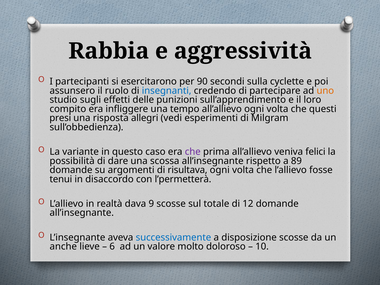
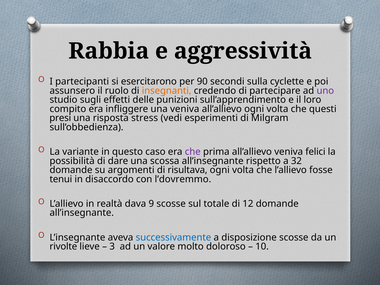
insegnanti colour: blue -> orange
uno colour: orange -> purple
una tempo: tempo -> veniva
allegri: allegri -> stress
89: 89 -> 32
l’permetterà: l’permetterà -> l’dovremmo
anche: anche -> rivolte
6: 6 -> 3
